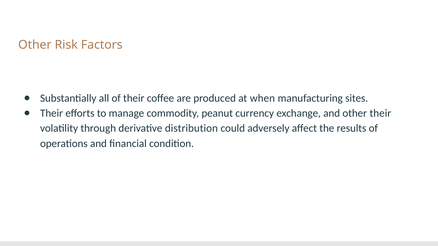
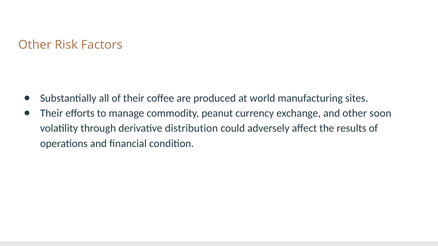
when: when -> world
other their: their -> soon
